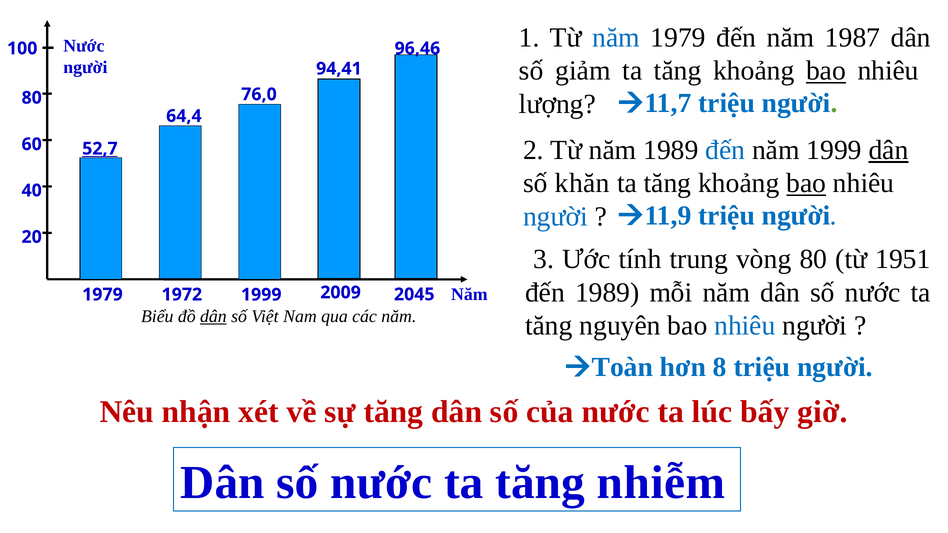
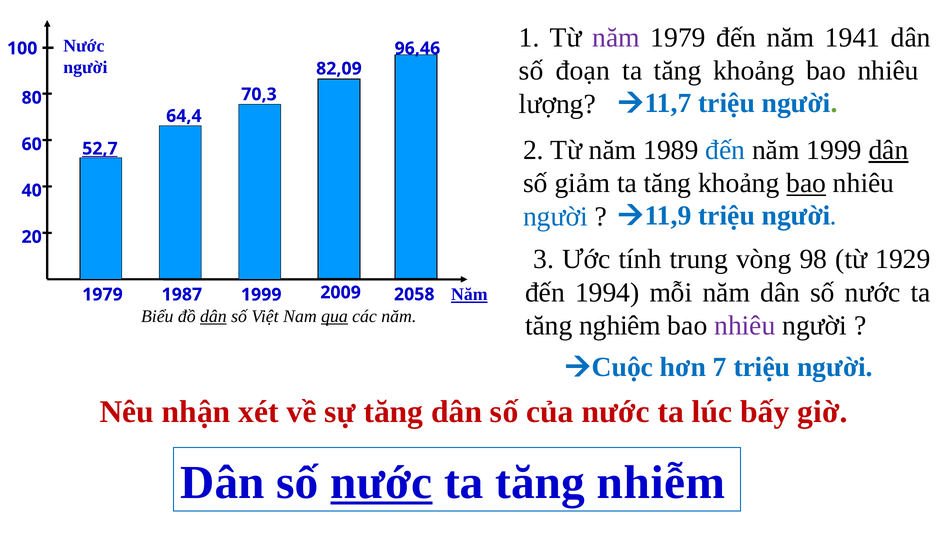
năm at (616, 38) colour: blue -> purple
1987: 1987 -> 1941
giảm: giảm -> đoạn
bao at (826, 71) underline: present -> none
94,41: 94,41 -> 82,09
76,0: 76,0 -> 70,3
khăn: khăn -> giảm
vòng 80: 80 -> 98
1951: 1951 -> 1929
đến 1989: 1989 -> 1994
Năm at (469, 295) underline: none -> present
2045: 2045 -> 2058
1972: 1972 -> 1987
qua underline: none -> present
nguyên: nguyên -> nghiêm
nhiêu at (745, 326) colour: blue -> purple
Toàn: Toàn -> Cuộc
8: 8 -> 7
nước at (381, 483) underline: none -> present
